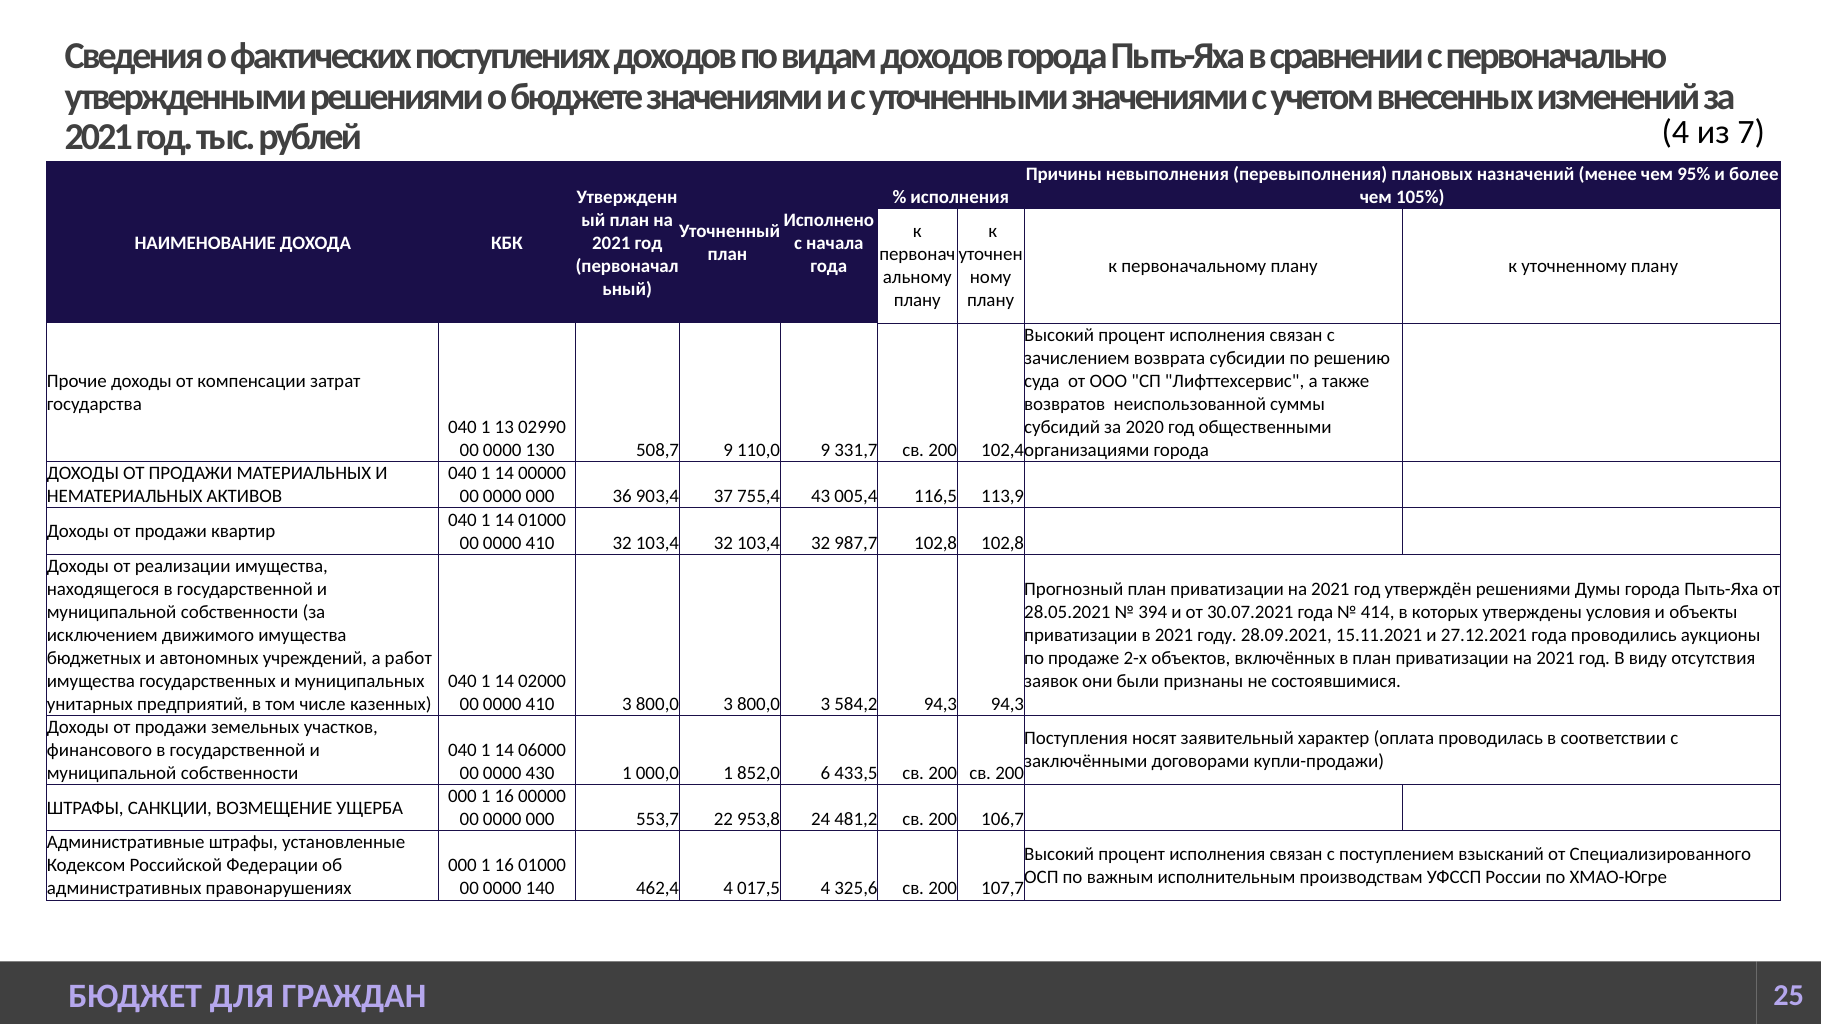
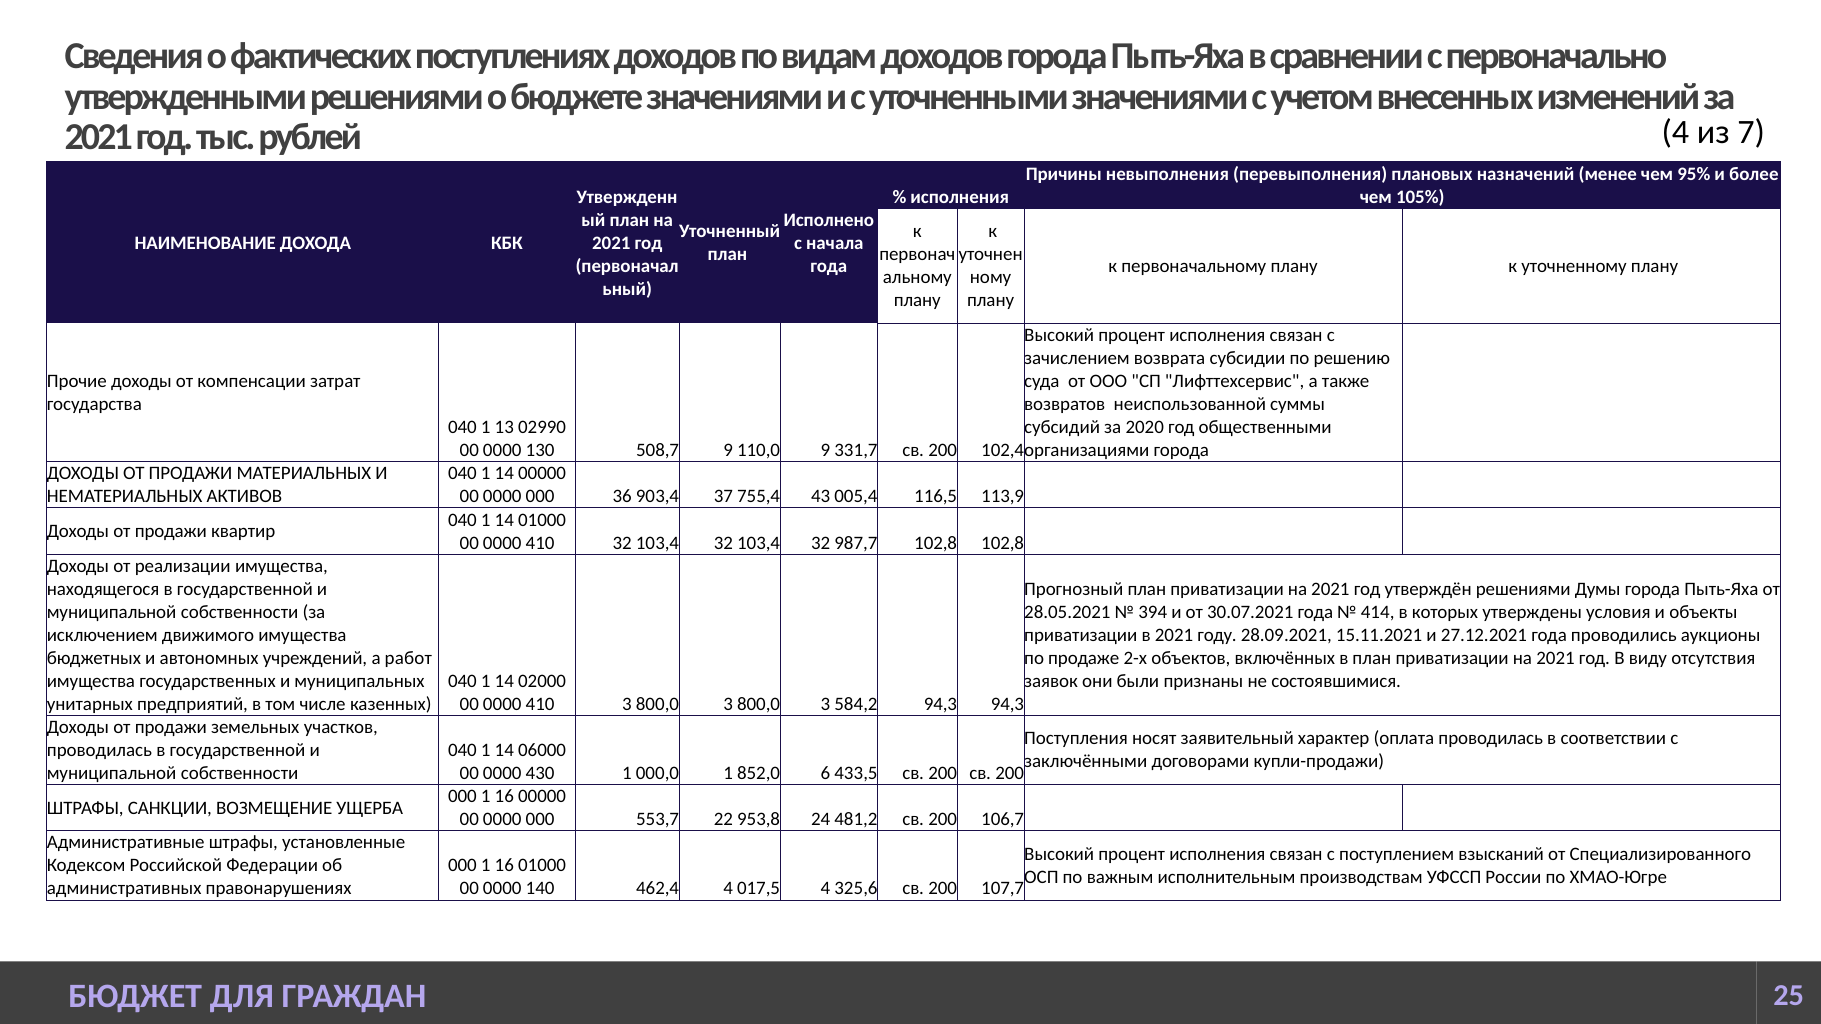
финансового at (99, 750): финансового -> проводилась
